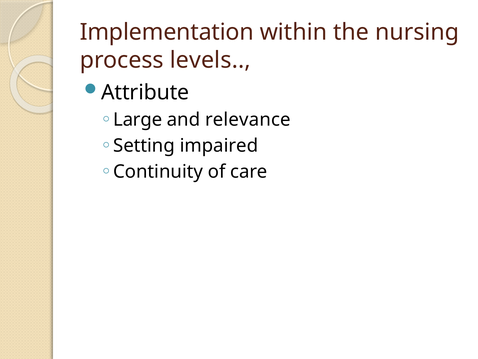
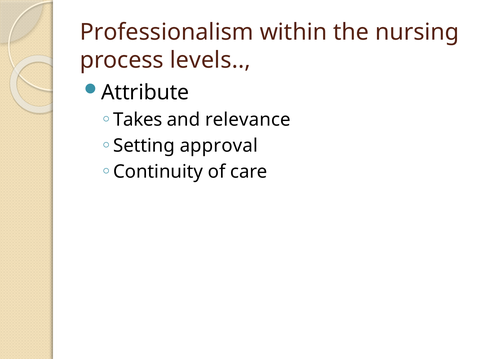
Implementation: Implementation -> Professionalism
Large: Large -> Takes
impaired: impaired -> approval
